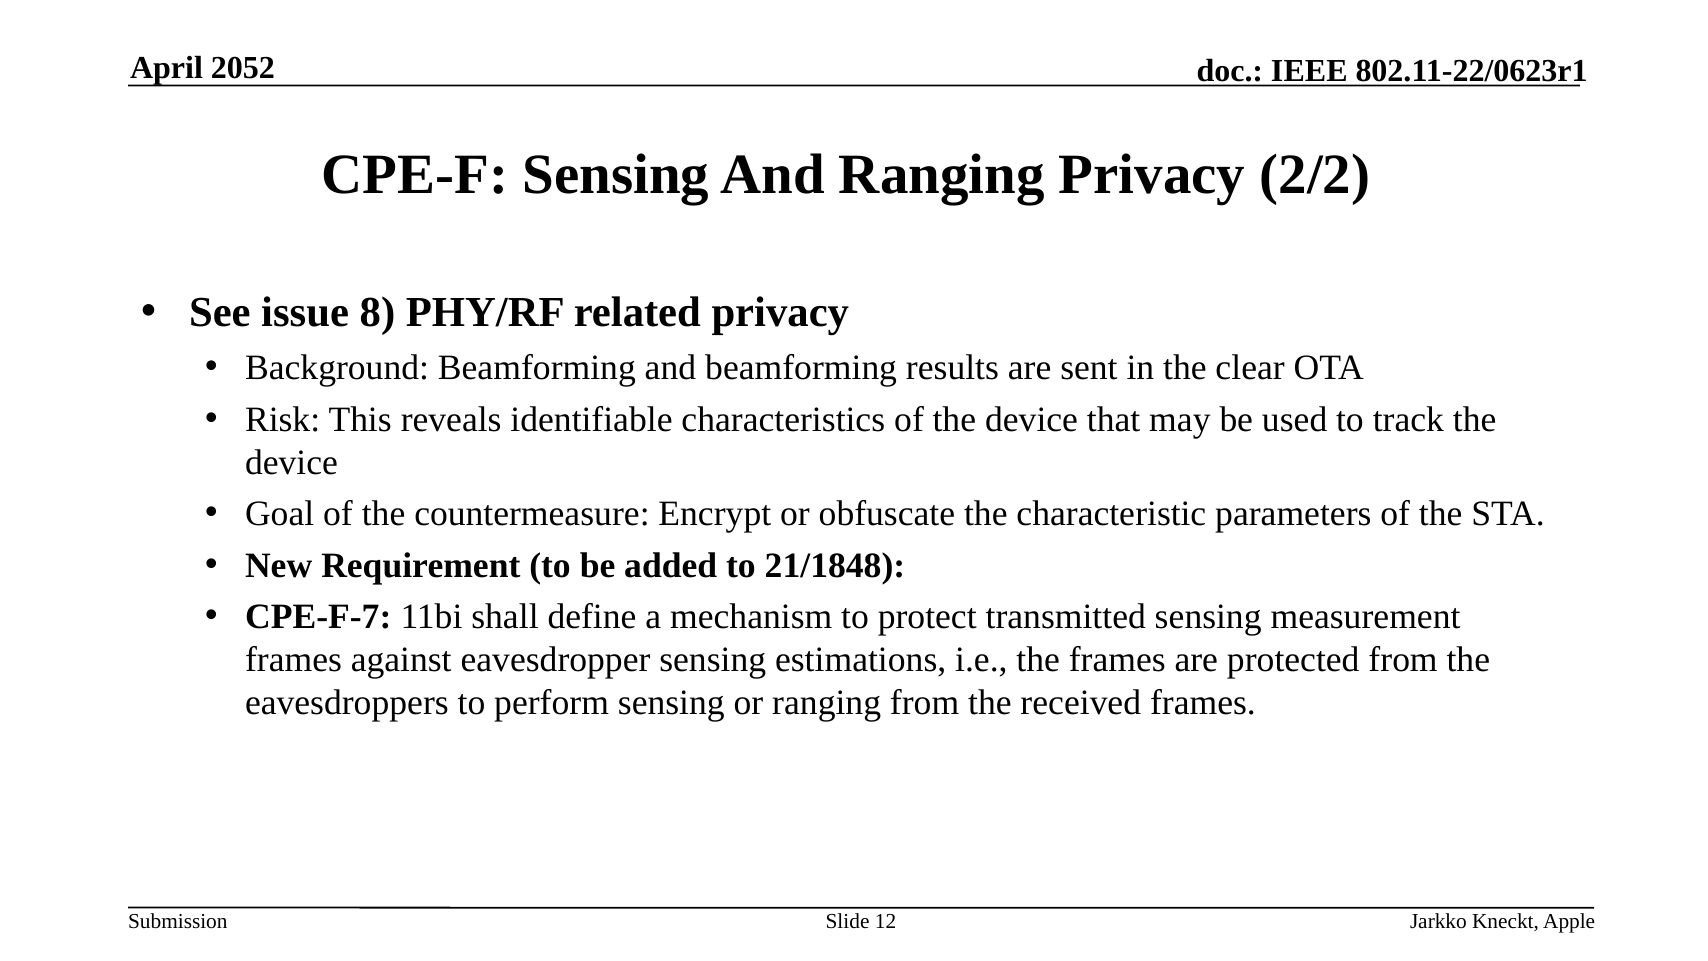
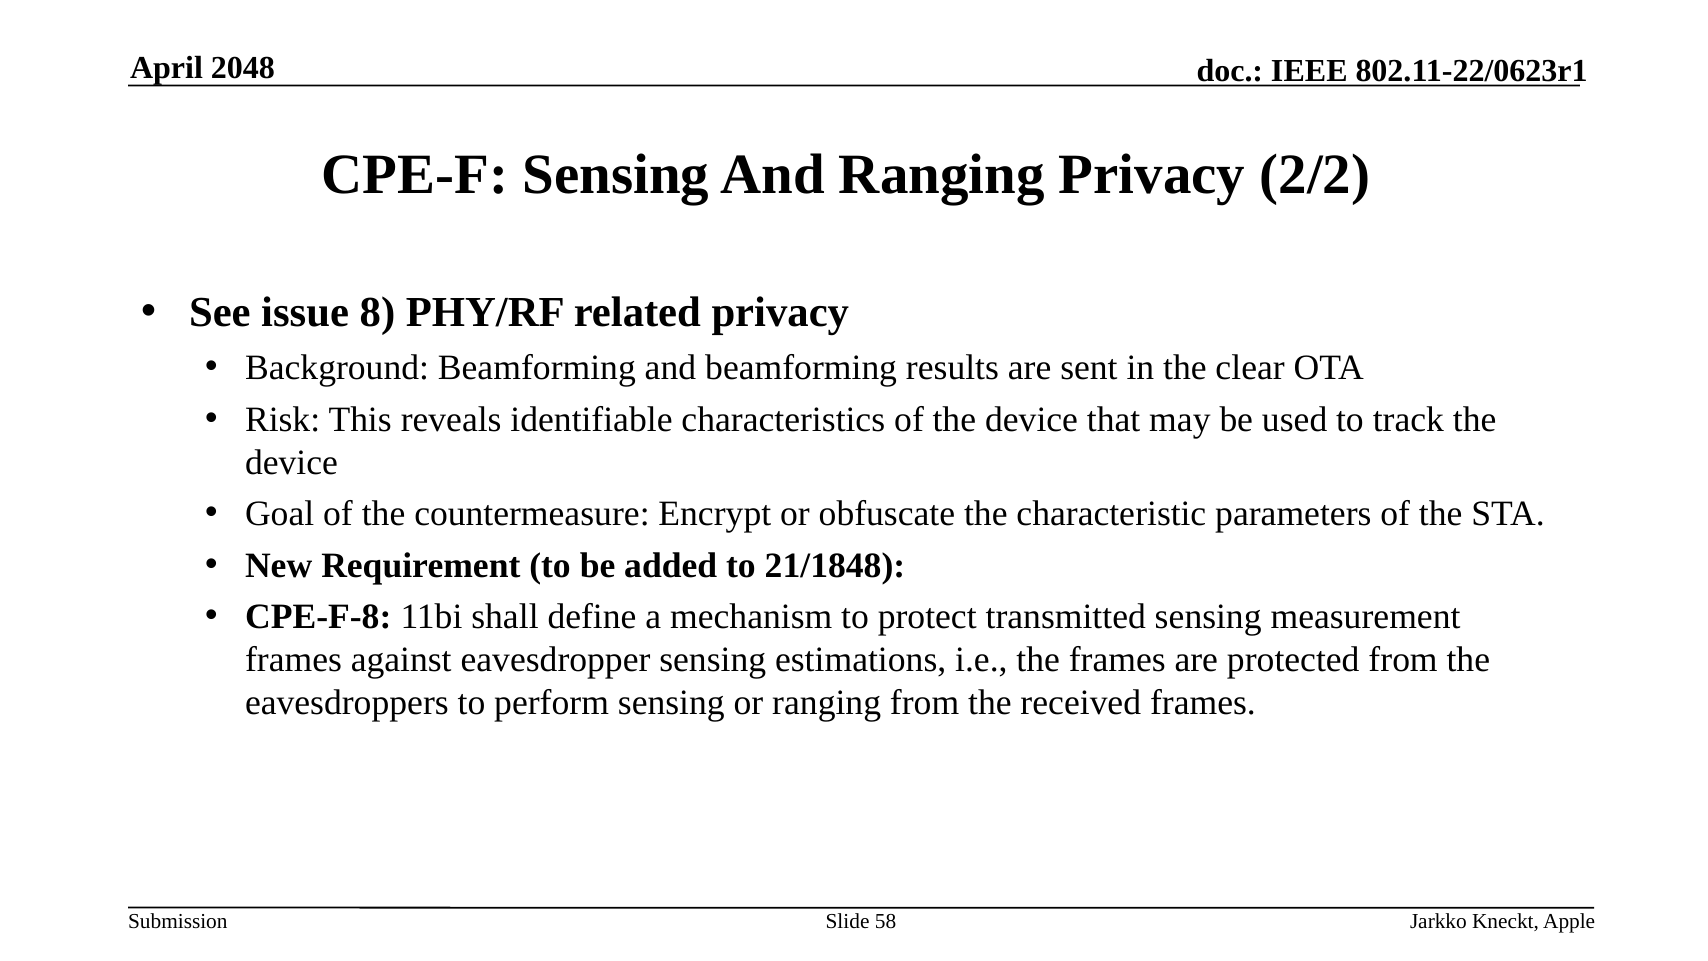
2052: 2052 -> 2048
CPE-F-7: CPE-F-7 -> CPE-F-8
12: 12 -> 58
